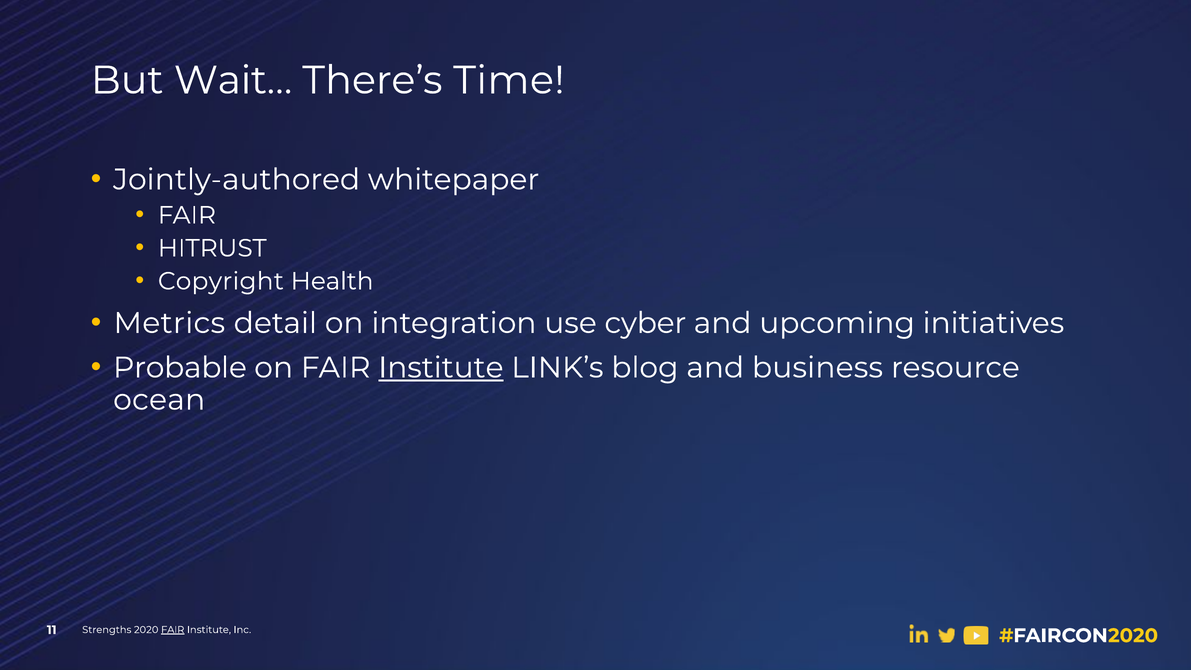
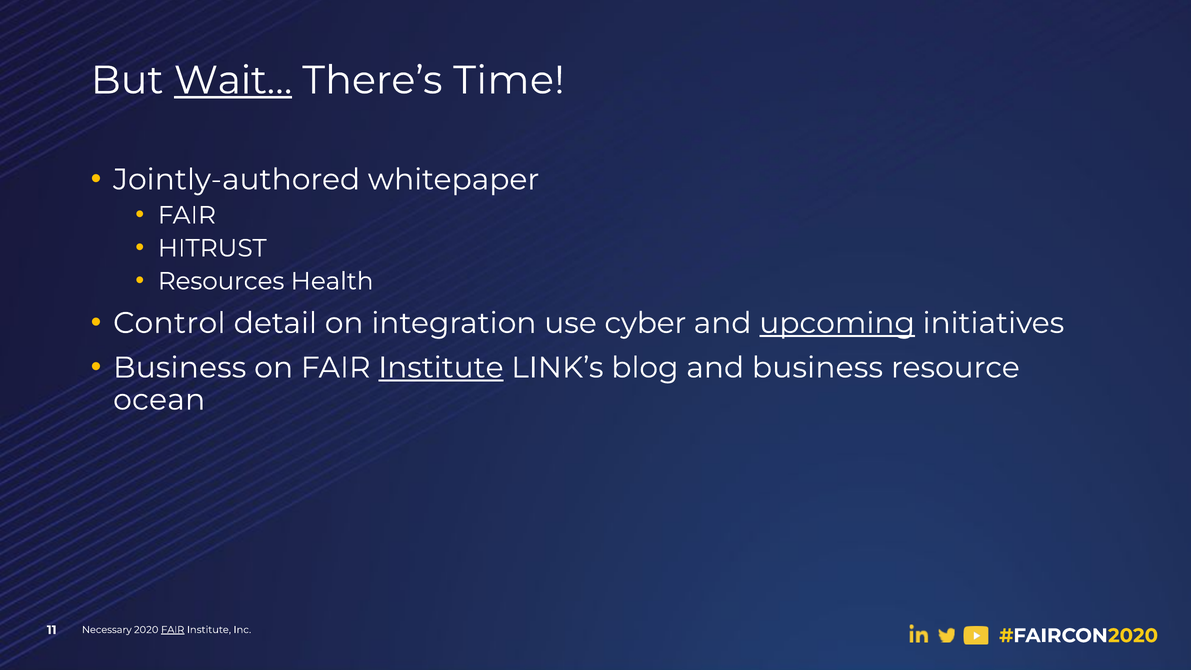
Wait… underline: none -> present
Copyright: Copyright -> Resources
Metrics: Metrics -> Control
upcoming underline: none -> present
Probable at (180, 368): Probable -> Business
Strengths: Strengths -> Necessary
